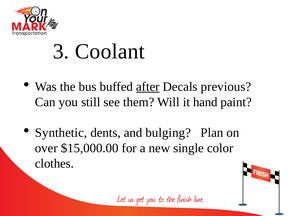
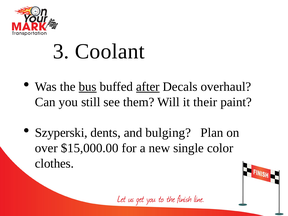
bus underline: none -> present
previous: previous -> overhaul
hand: hand -> their
Synthetic: Synthetic -> Szyperski
